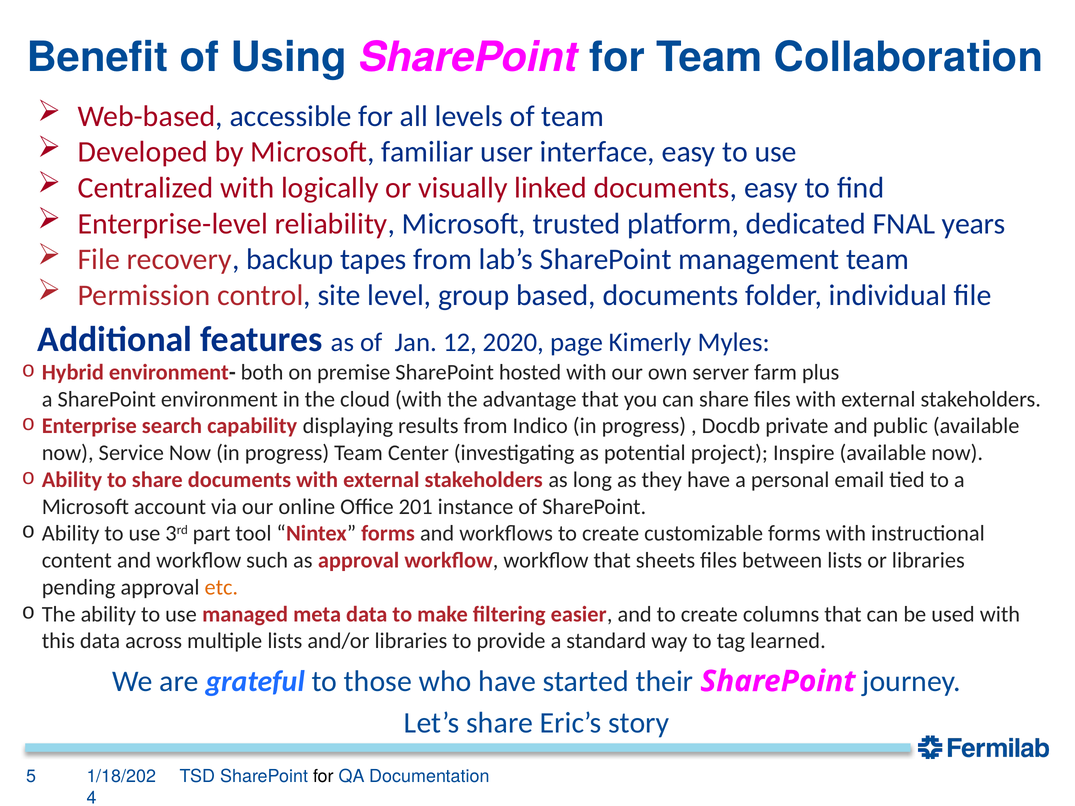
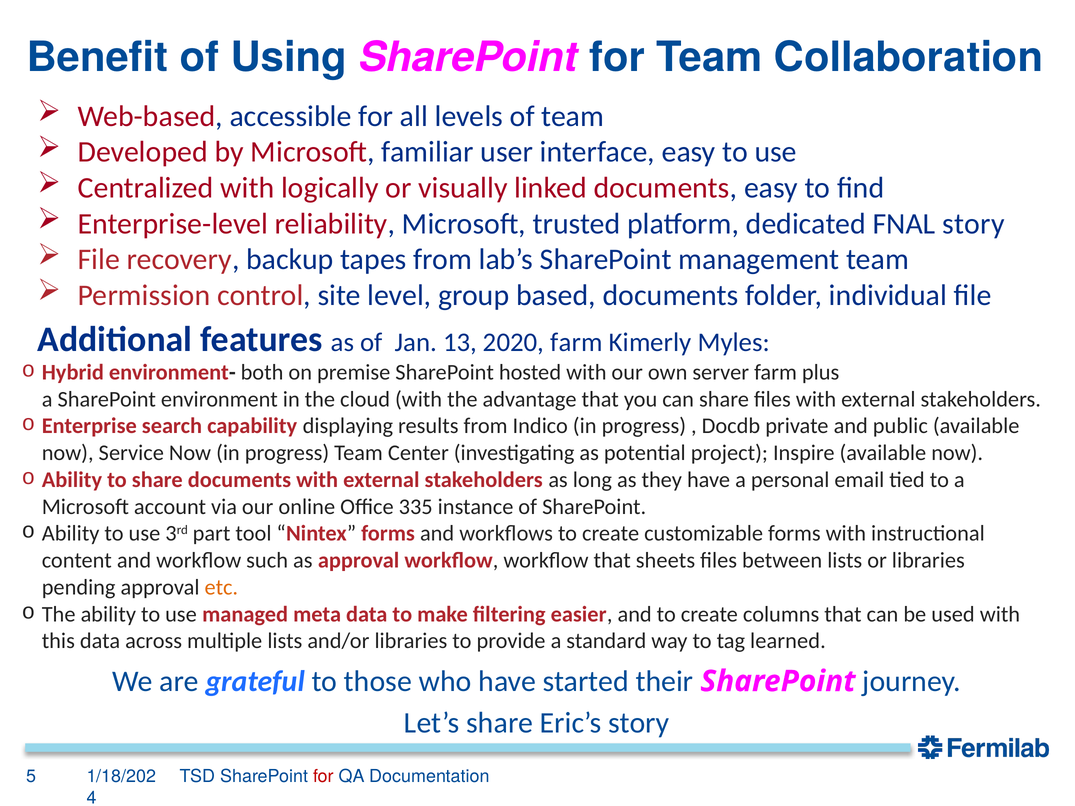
FNAL years: years -> story
12: 12 -> 13
2020 page: page -> farm
201: 201 -> 335
for at (323, 777) colour: black -> red
